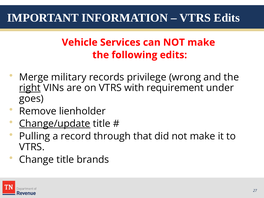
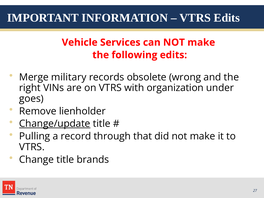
privilege: privilege -> obsolete
right underline: present -> none
requirement: requirement -> organization
